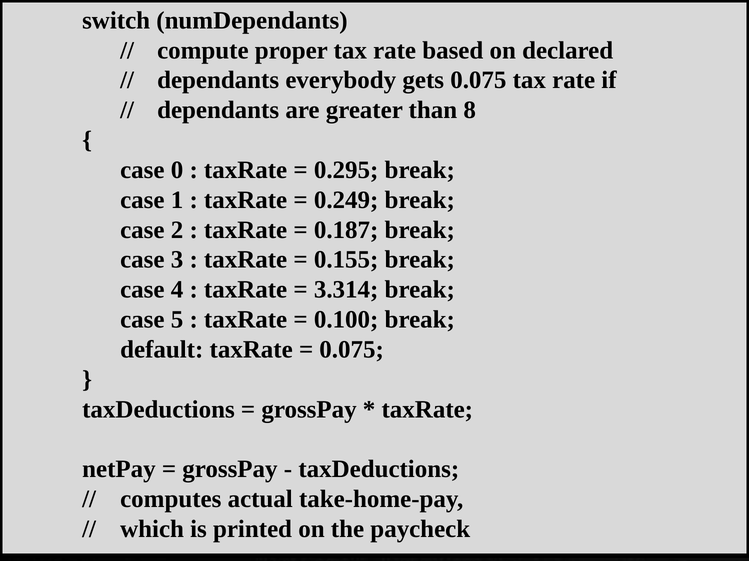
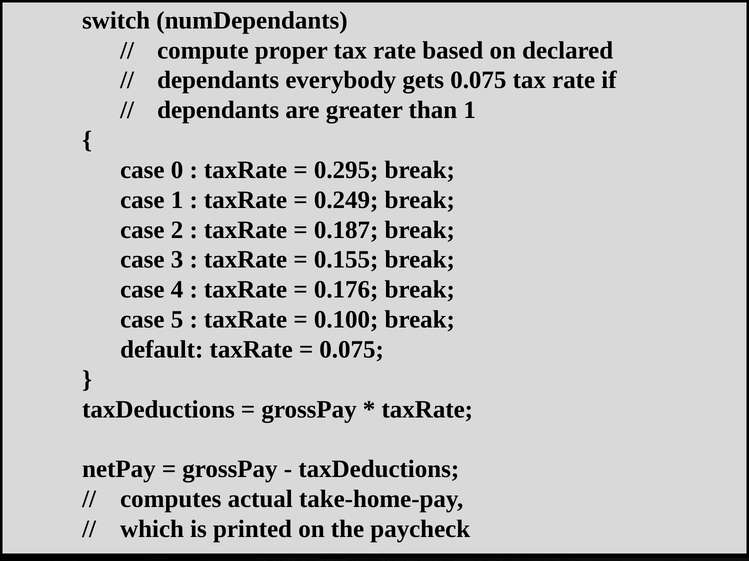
than 8: 8 -> 1
3.314: 3.314 -> 0.176
